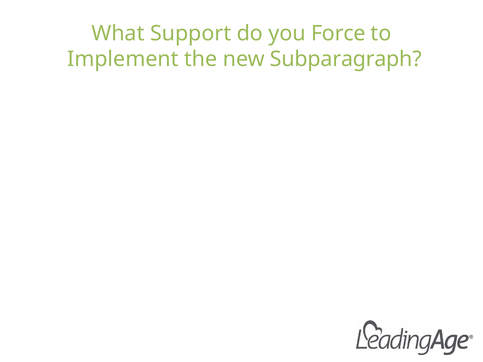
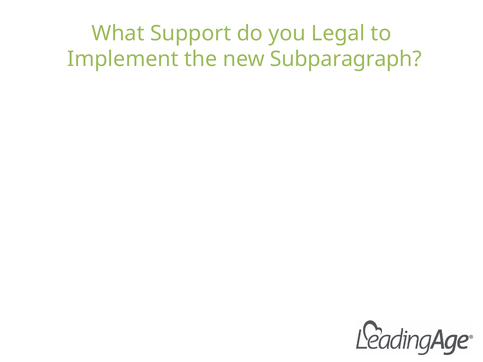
Force: Force -> Legal
